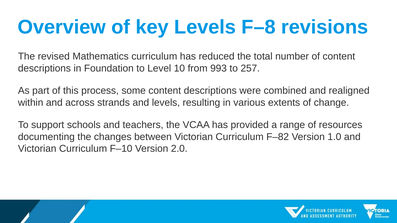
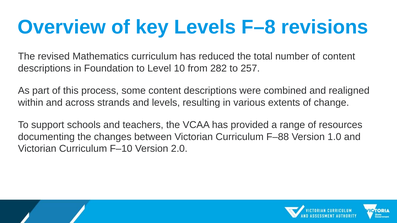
993: 993 -> 282
F–82: F–82 -> F–88
